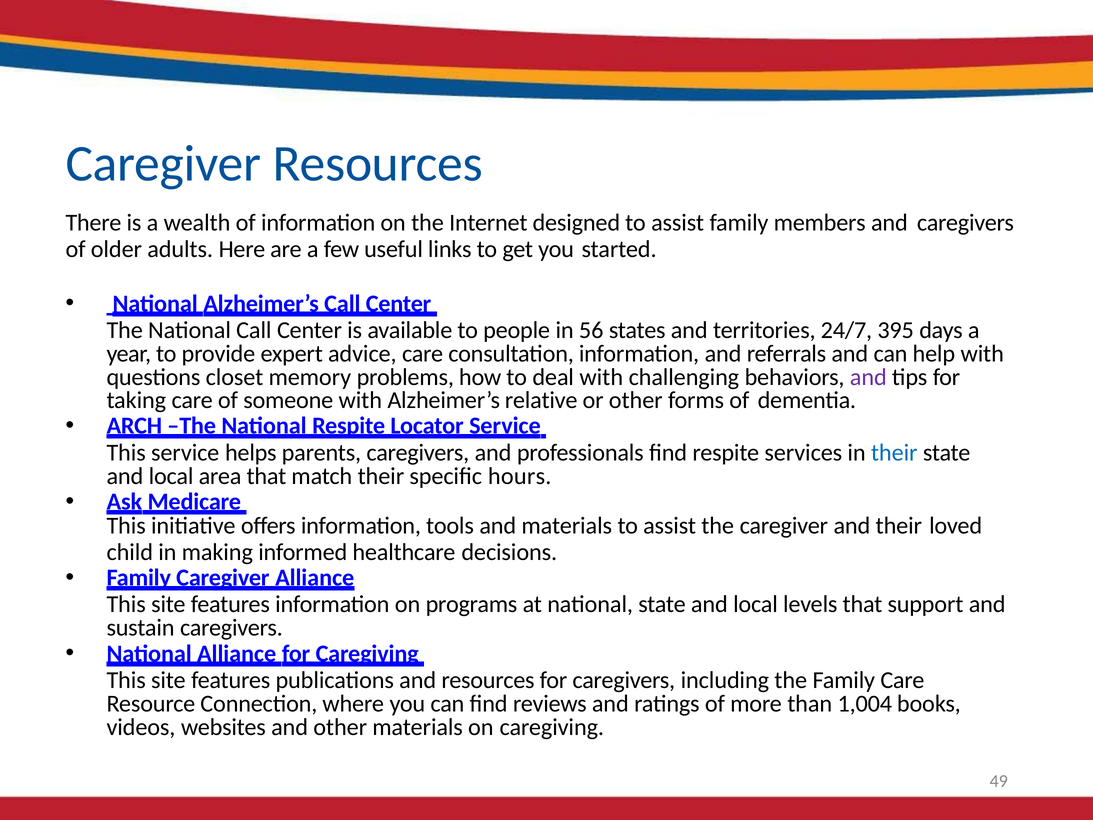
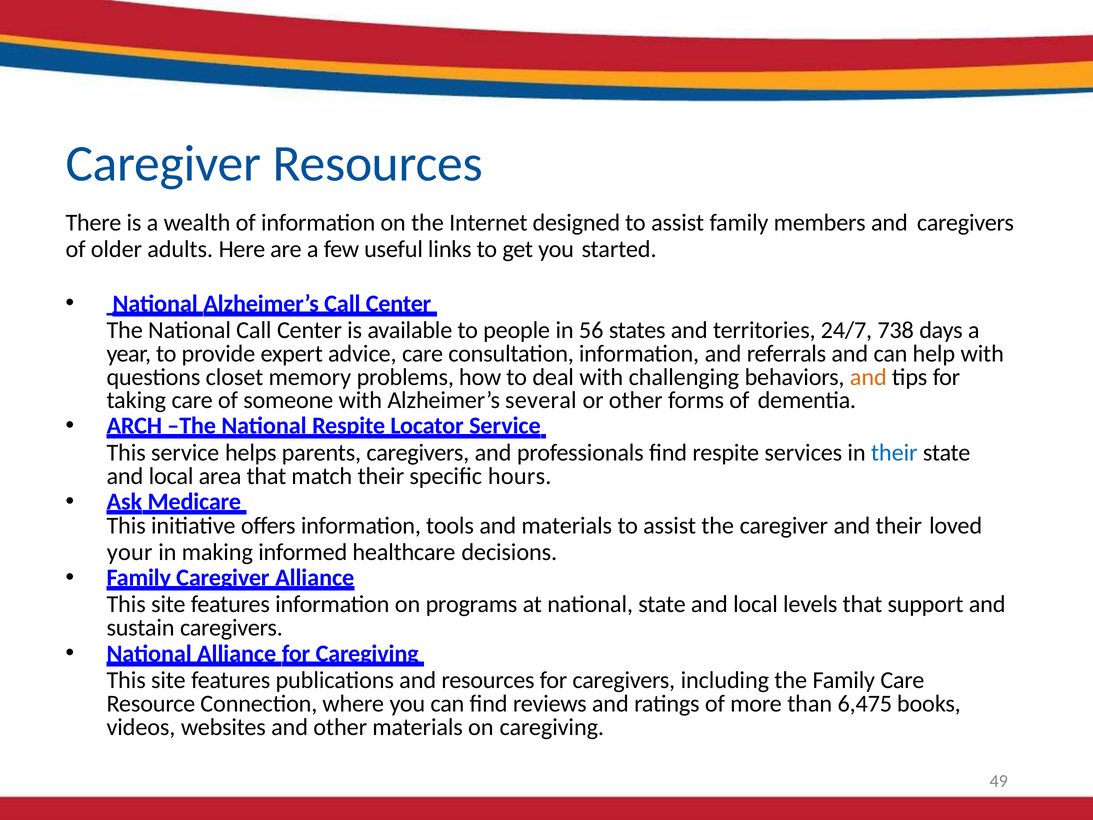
395: 395 -> 738
and at (868, 377) colour: purple -> orange
relative: relative -> several
child: child -> your
1,004: 1,004 -> 6,475
